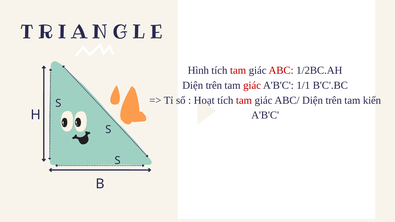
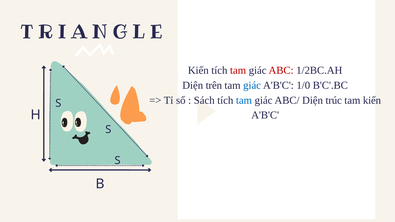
Hình at (198, 70): Hình -> Kiến
giác at (252, 85) colour: red -> blue
1/1: 1/1 -> 1/0
Hoạt: Hoạt -> Sách
tam at (244, 100) colour: red -> blue
ABC/ Diện trên: trên -> trúc
